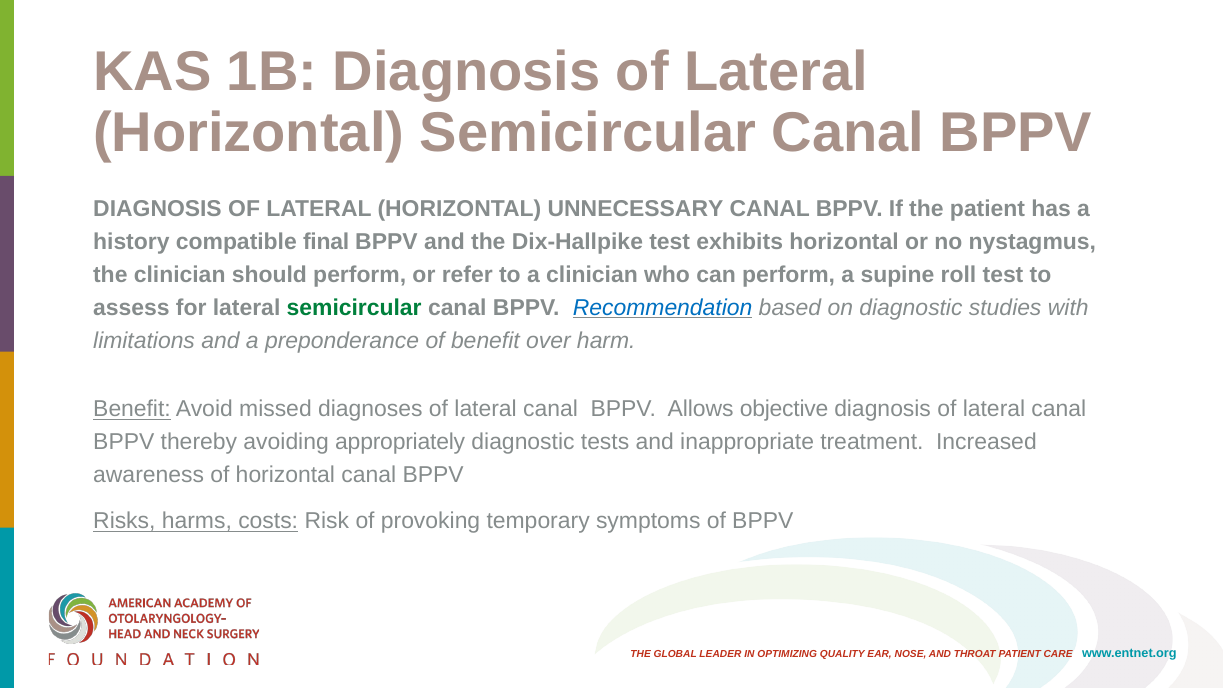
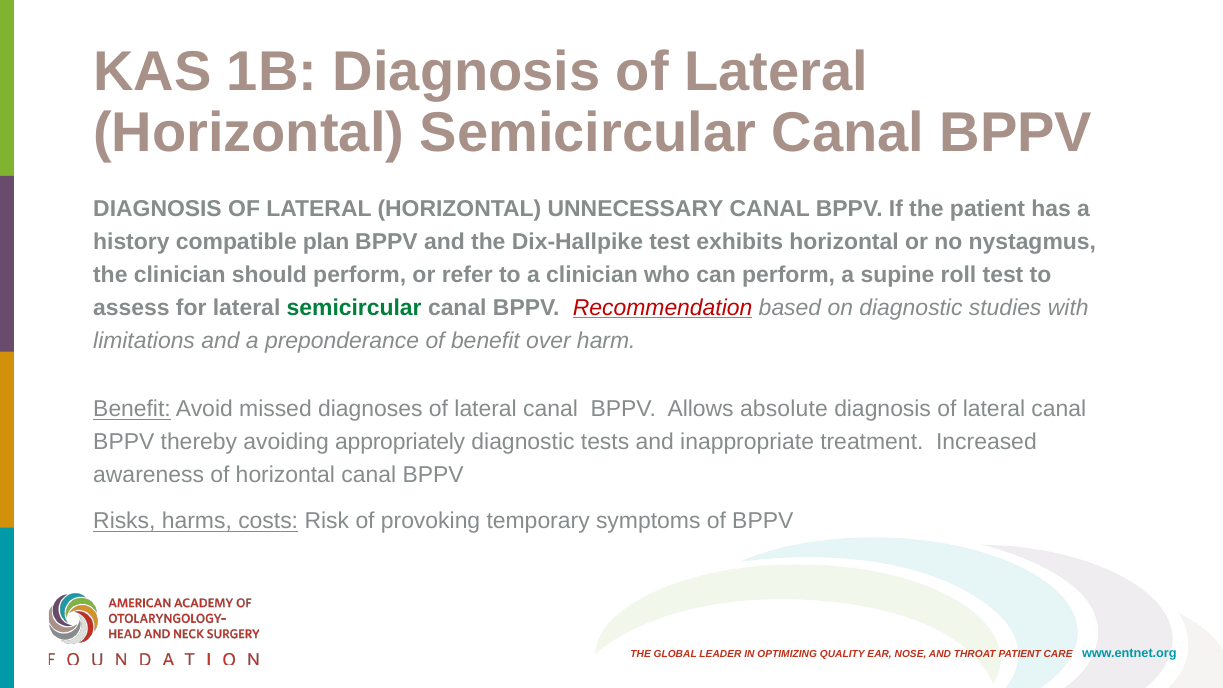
final: final -> plan
Recommendation colour: blue -> red
objective: objective -> absolute
